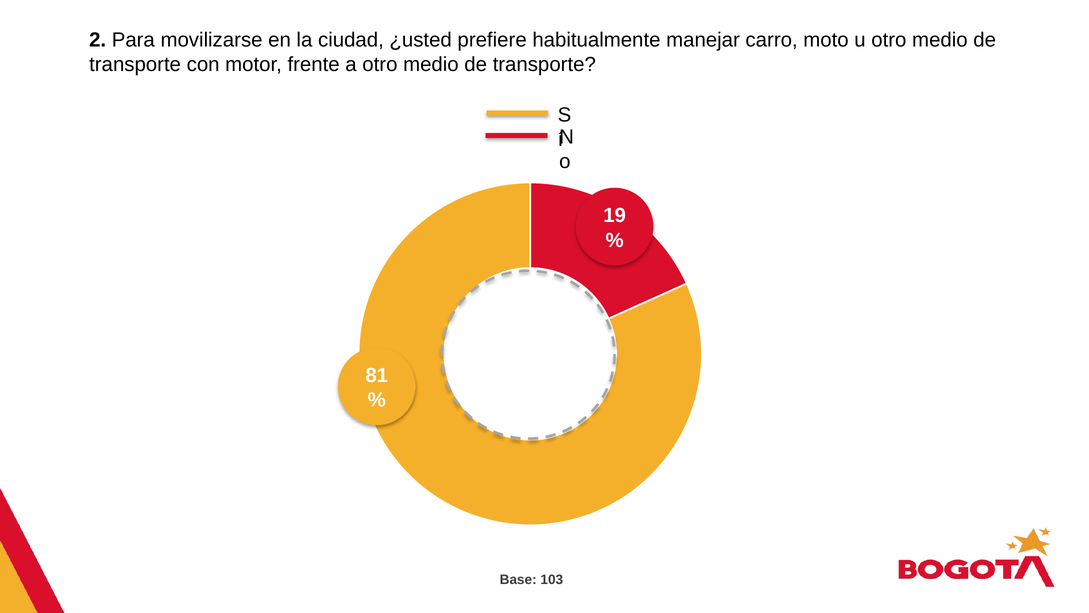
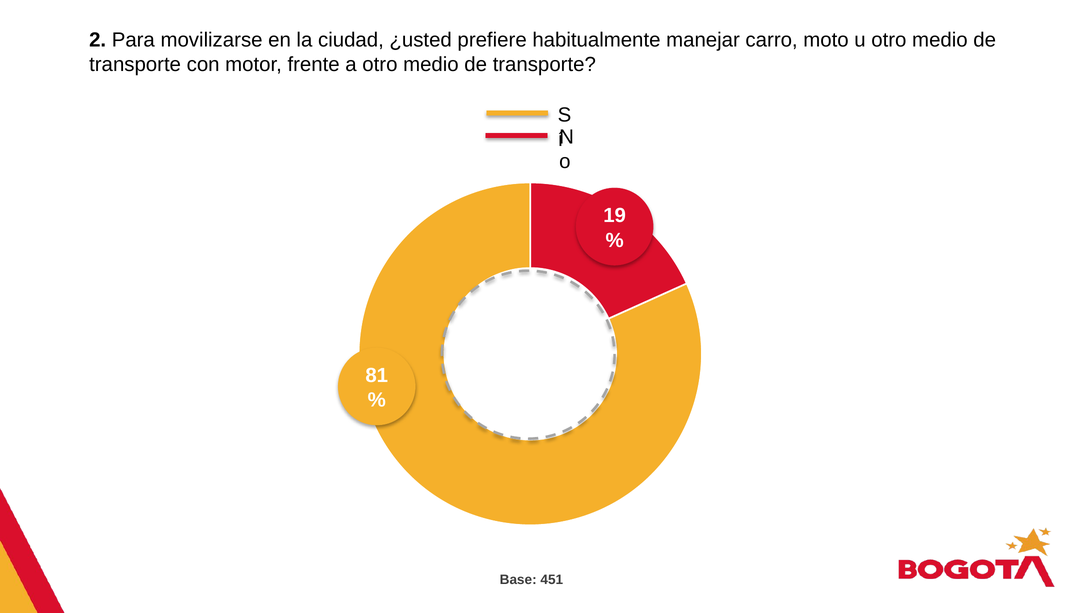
103: 103 -> 451
